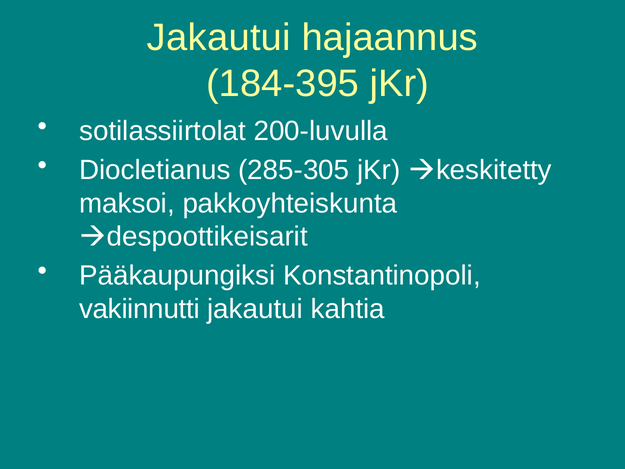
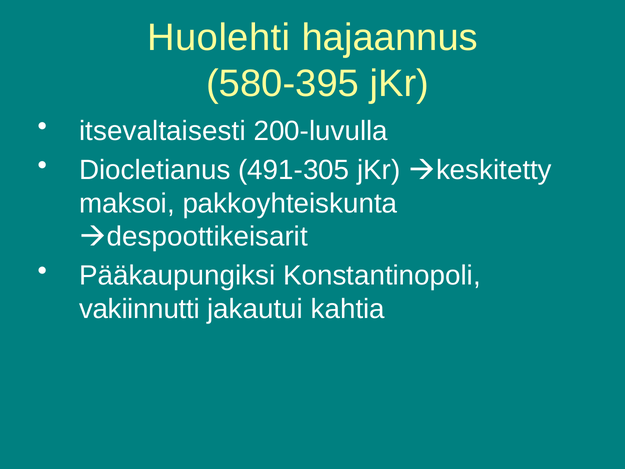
Jakautui at (219, 38): Jakautui -> Huolehti
184-395: 184-395 -> 580-395
sotilassiirtolat: sotilassiirtolat -> itsevaltaisesti
285-305: 285-305 -> 491-305
